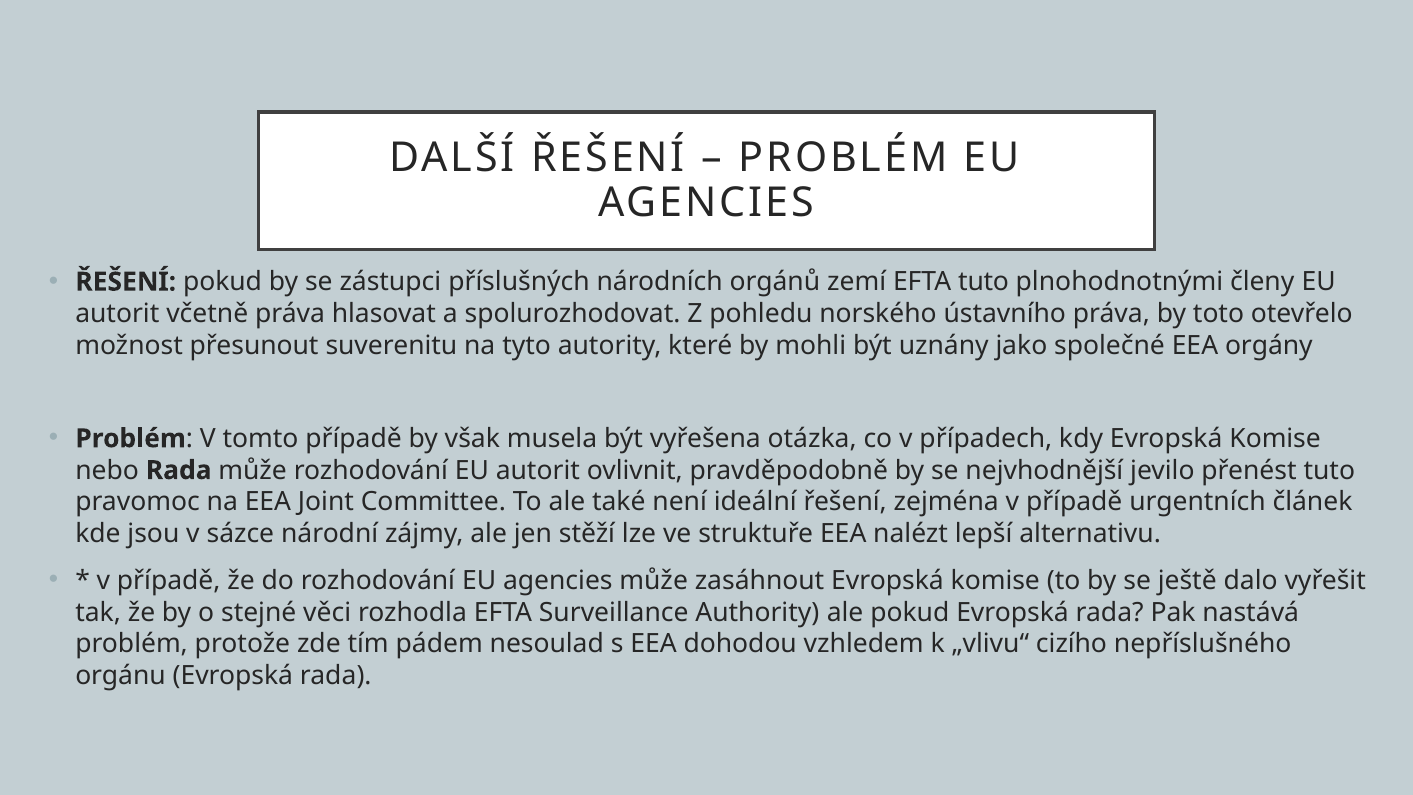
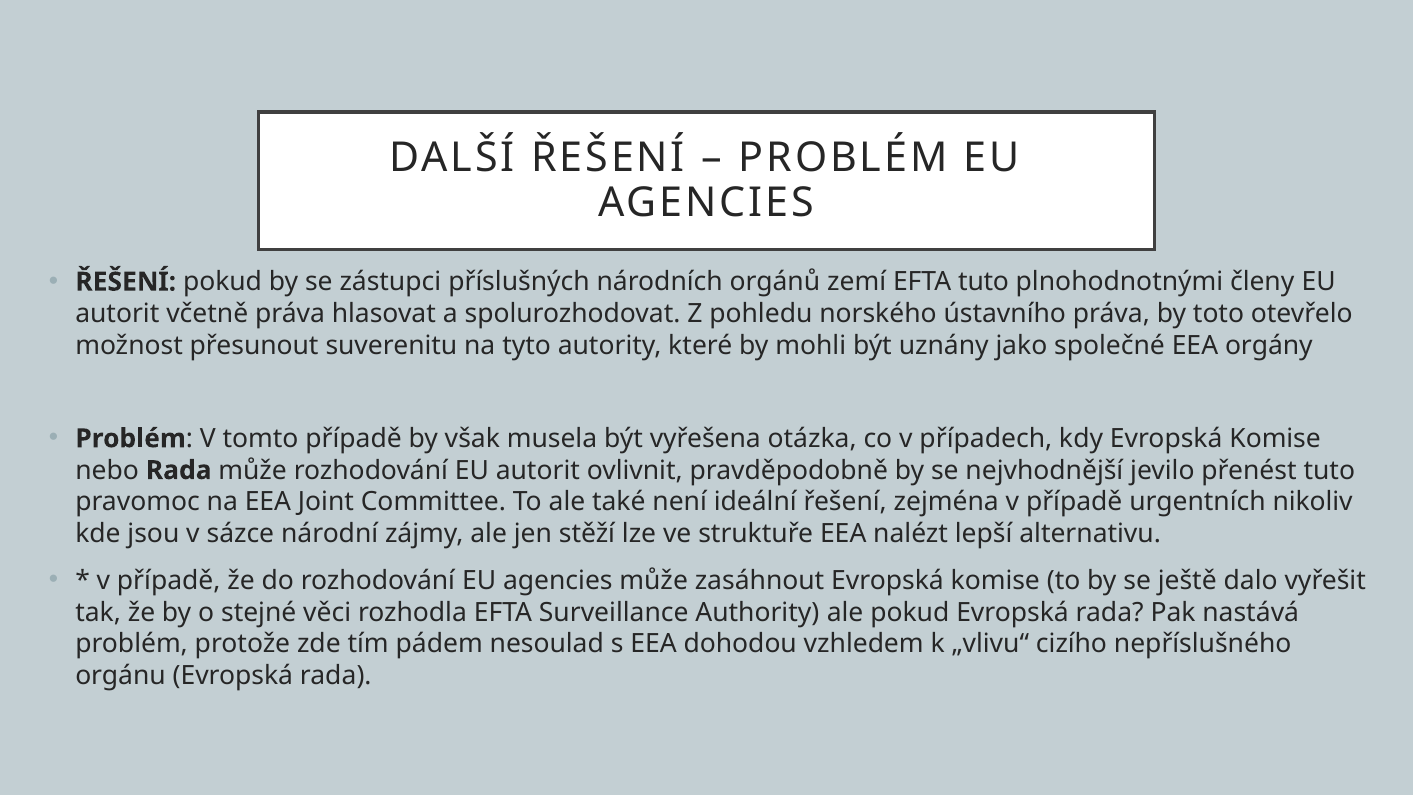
článek: článek -> nikoliv
